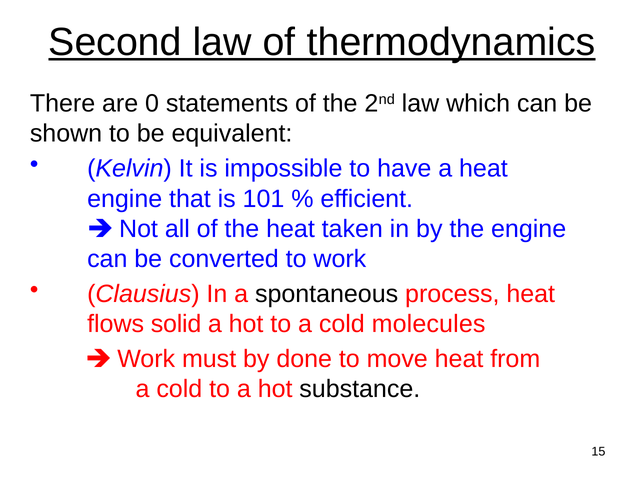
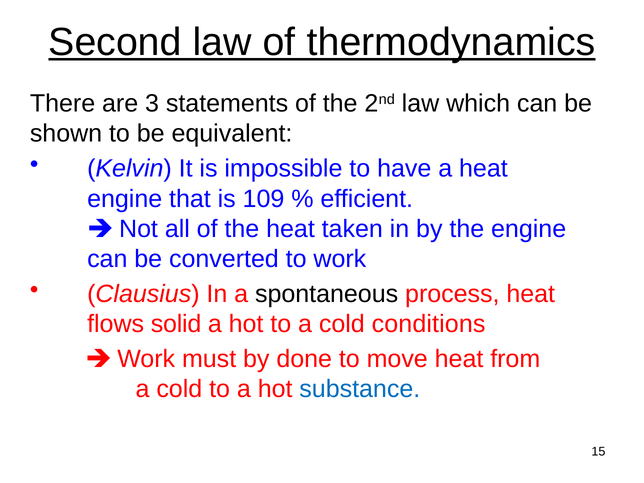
0: 0 -> 3
101: 101 -> 109
molecules: molecules -> conditions
substance colour: black -> blue
